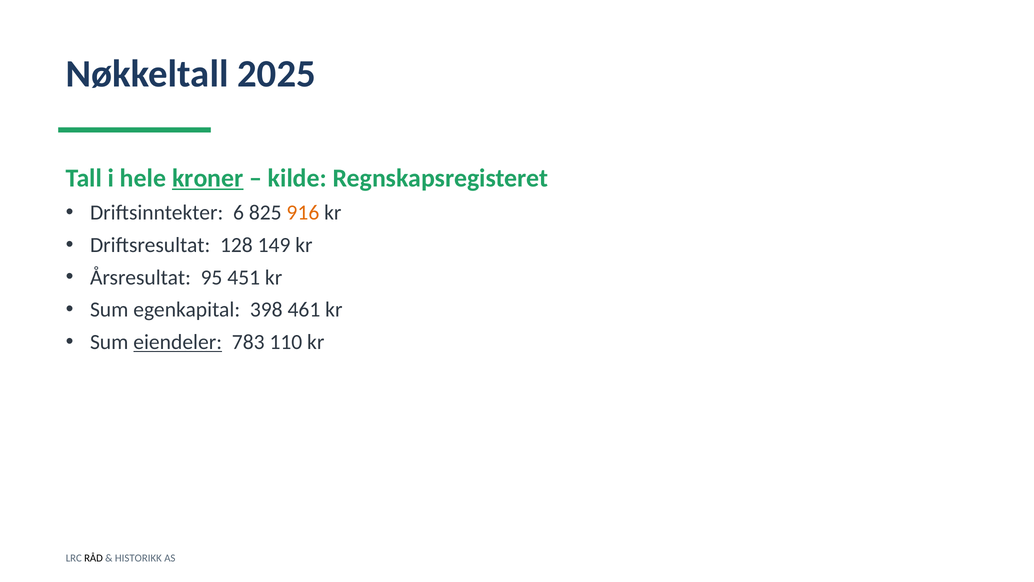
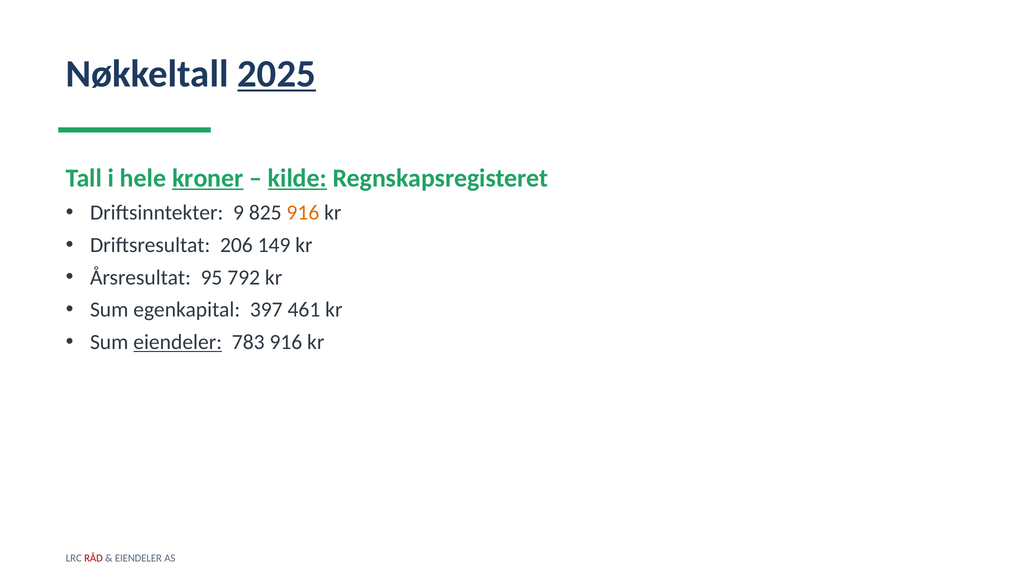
2025 underline: none -> present
kilde underline: none -> present
6: 6 -> 9
128: 128 -> 206
451: 451 -> 792
398: 398 -> 397
783 110: 110 -> 916
RÅD colour: black -> red
HISTORIKK at (138, 558): HISTORIKK -> EIENDELER
